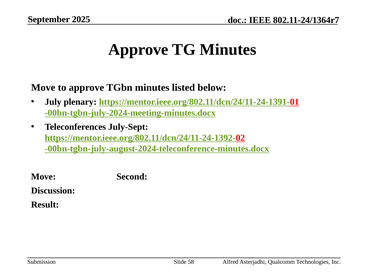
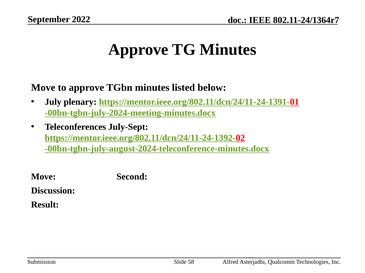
2025: 2025 -> 2022
